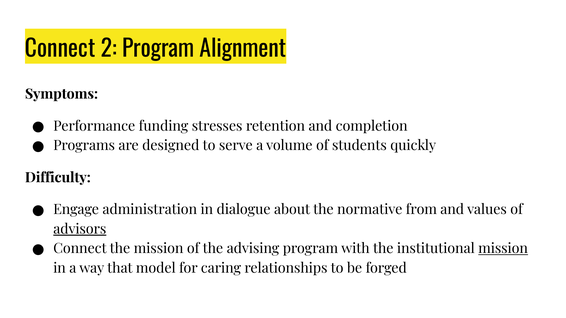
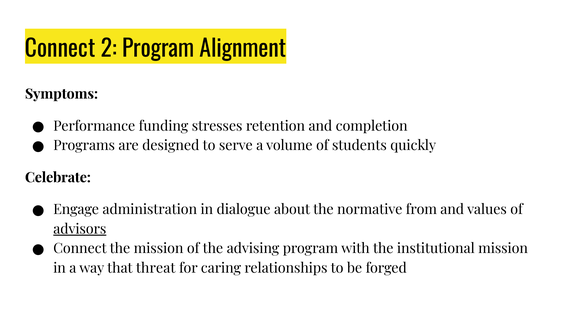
Difficulty: Difficulty -> Celebrate
mission at (503, 249) underline: present -> none
model: model -> threat
